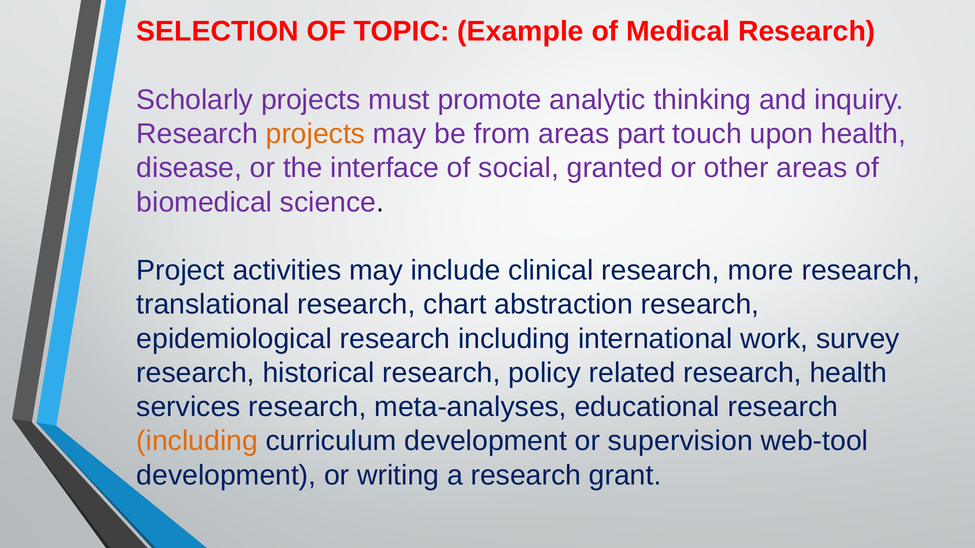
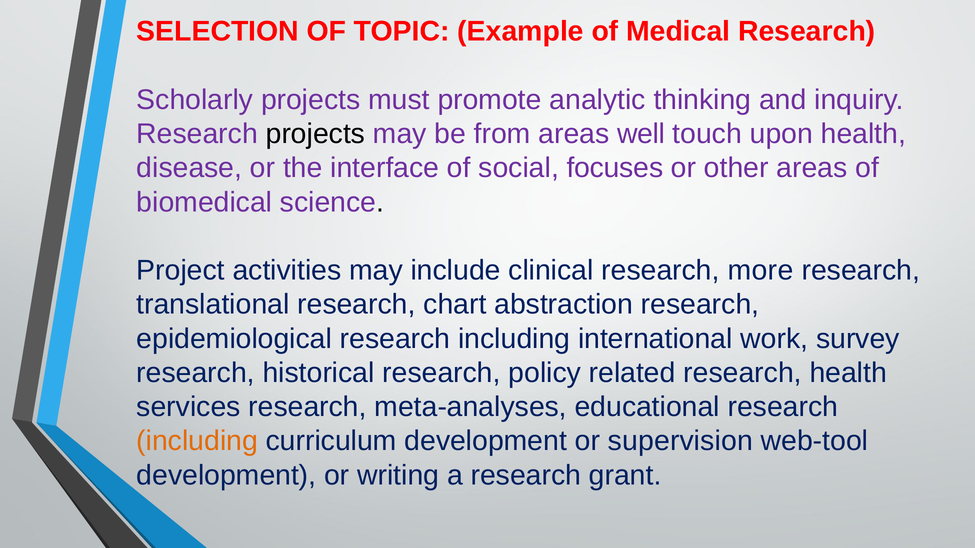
projects at (315, 134) colour: orange -> black
part: part -> well
granted: granted -> focuses
